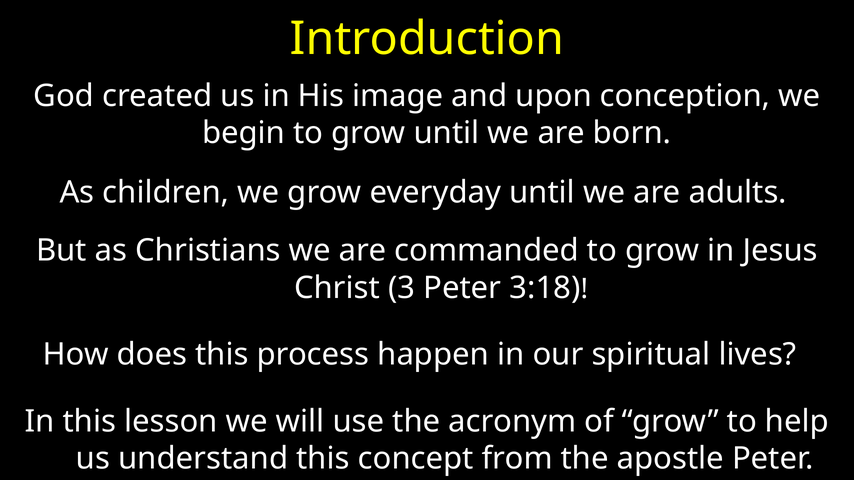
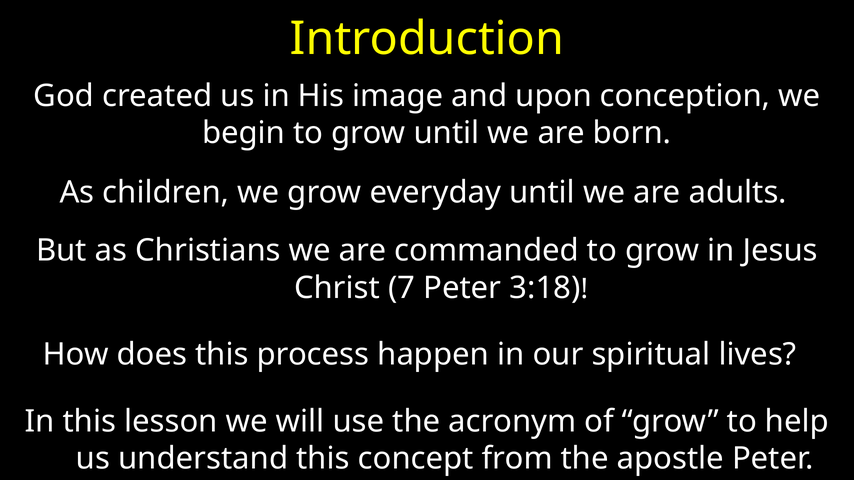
3: 3 -> 7
